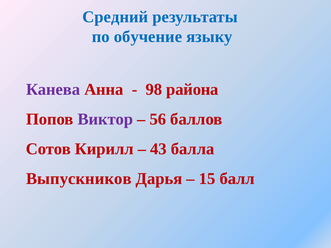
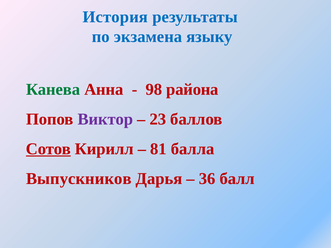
Средний: Средний -> История
обучение: обучение -> экзамена
Канева colour: purple -> green
56: 56 -> 23
Сотов underline: none -> present
43: 43 -> 81
15: 15 -> 36
